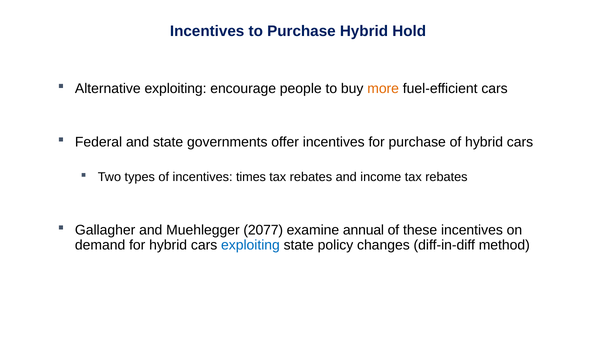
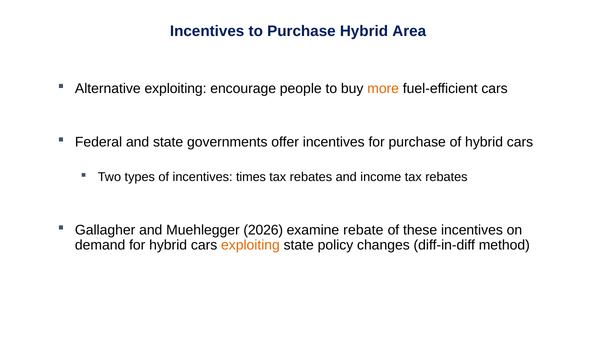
Hold: Hold -> Area
2077: 2077 -> 2026
annual: annual -> rebate
exploiting at (250, 245) colour: blue -> orange
